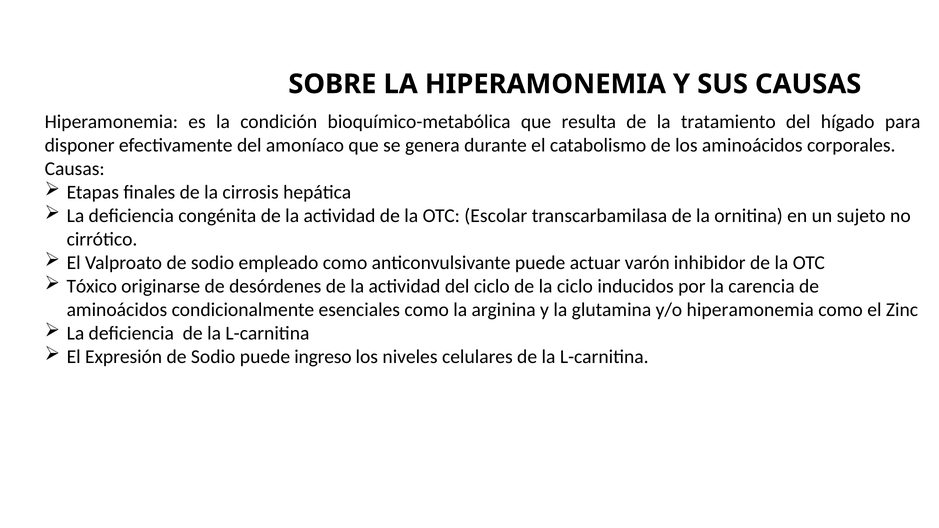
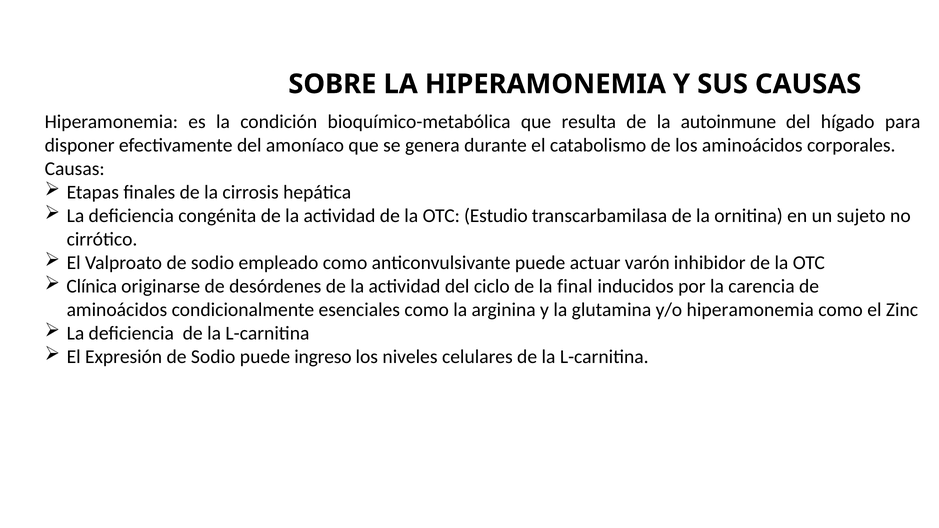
tratamiento: tratamiento -> autoinmune
Escolar: Escolar -> Estudio
Tóxico: Tóxico -> Clínica
la ciclo: ciclo -> final
